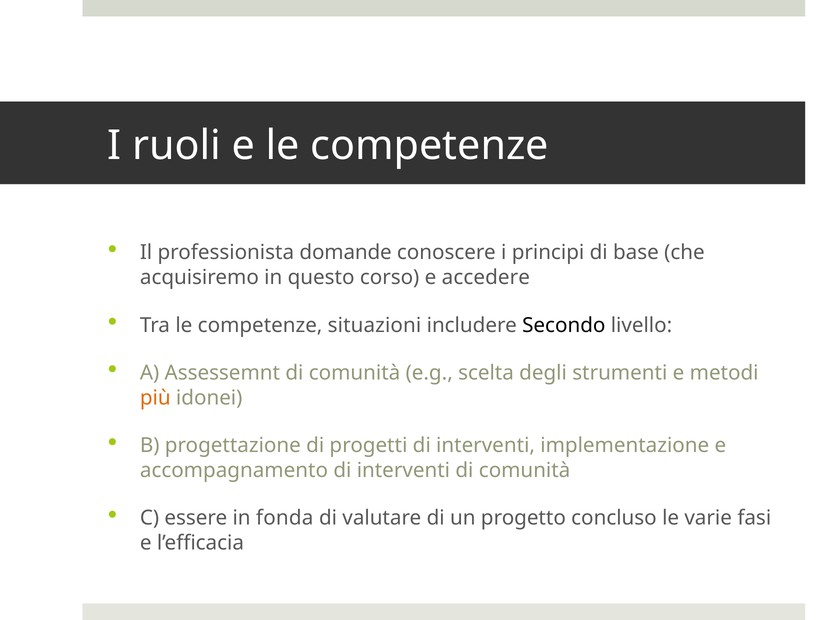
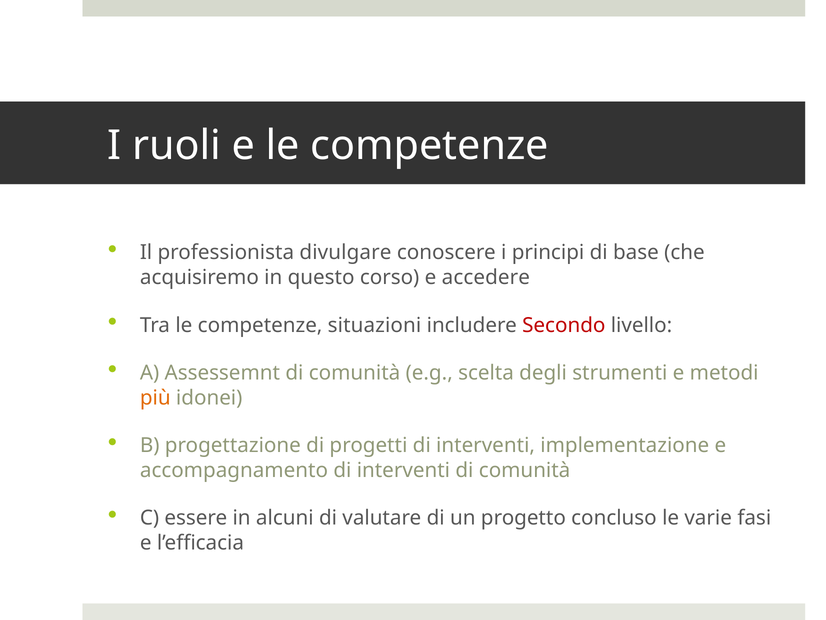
domande: domande -> divulgare
Secondo colour: black -> red
fonda: fonda -> alcuni
